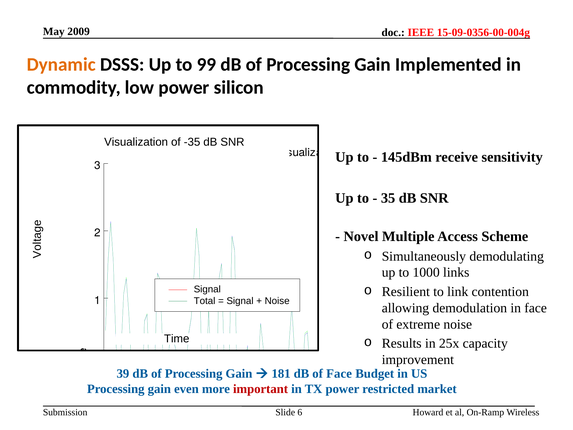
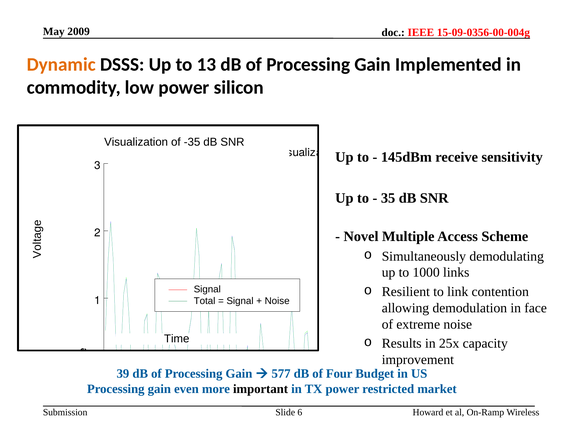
99: 99 -> 13
181: 181 -> 577
of Face: Face -> Four
important colour: red -> black
